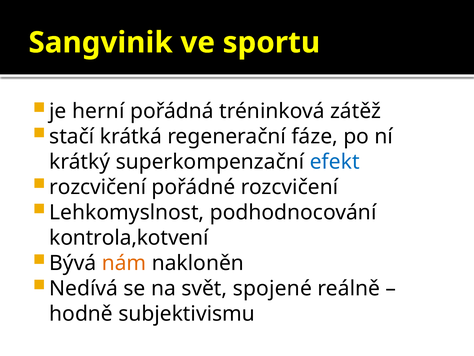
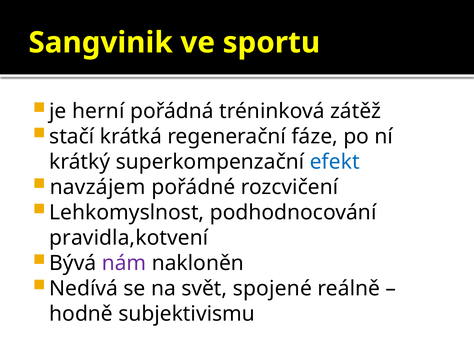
rozcvičení at (98, 187): rozcvičení -> navzájem
kontrola,kotvení: kontrola,kotvení -> pravidla,kotvení
nám colour: orange -> purple
